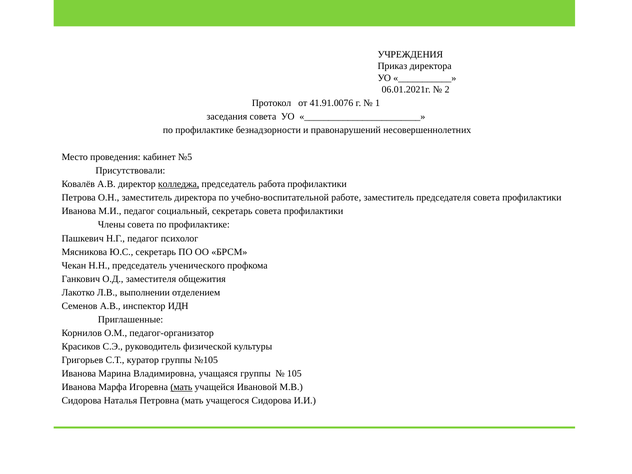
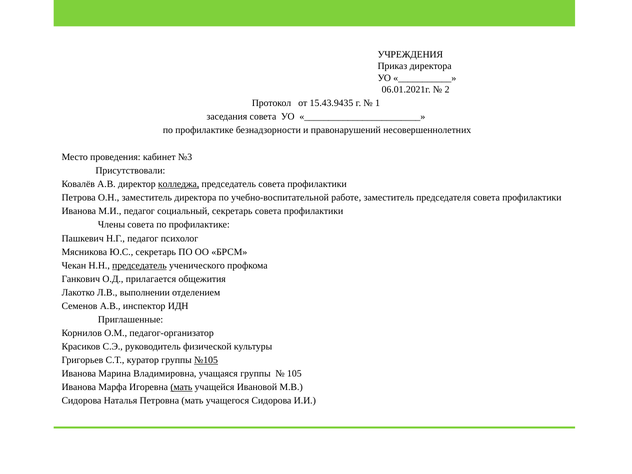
41.91.0076: 41.91.0076 -> 15.43.9435
№5: №5 -> №3
председатель работа: работа -> cовета
председатель at (139, 265) underline: none -> present
заместителя: заместителя -> прилагается
№105 underline: none -> present
